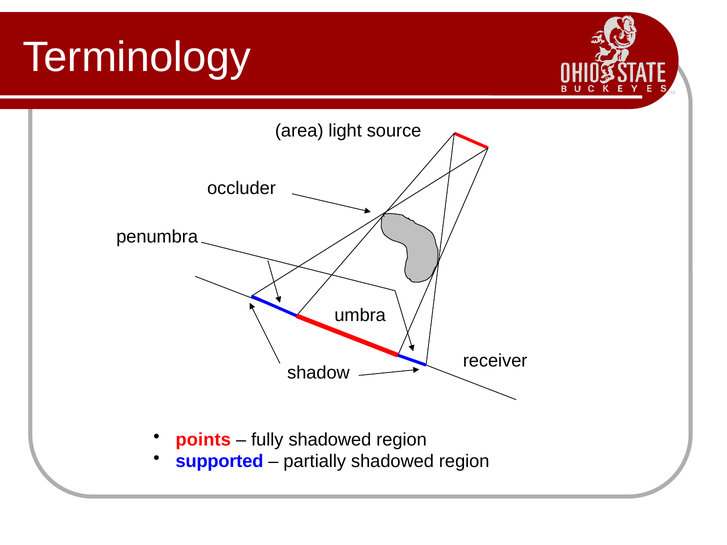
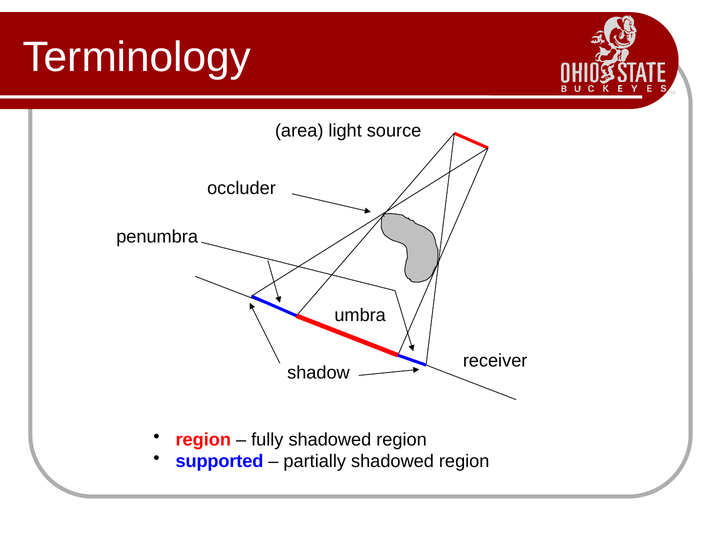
points at (203, 440): points -> region
